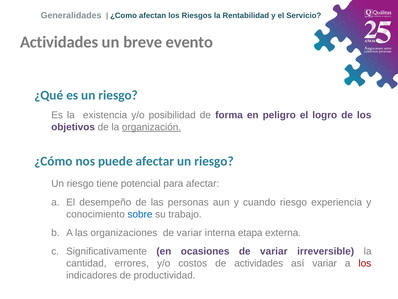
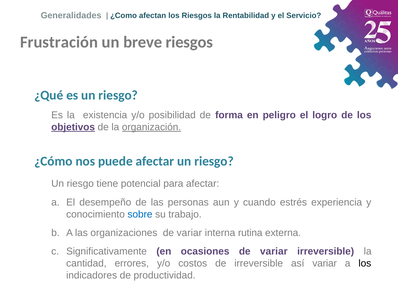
Actividades at (59, 42): Actividades -> Frustración
breve evento: evento -> riesgos
objetivos underline: none -> present
cuando riesgo: riesgo -> estrés
etapa: etapa -> rutina
de actividades: actividades -> irreversible
los at (365, 263) colour: red -> black
